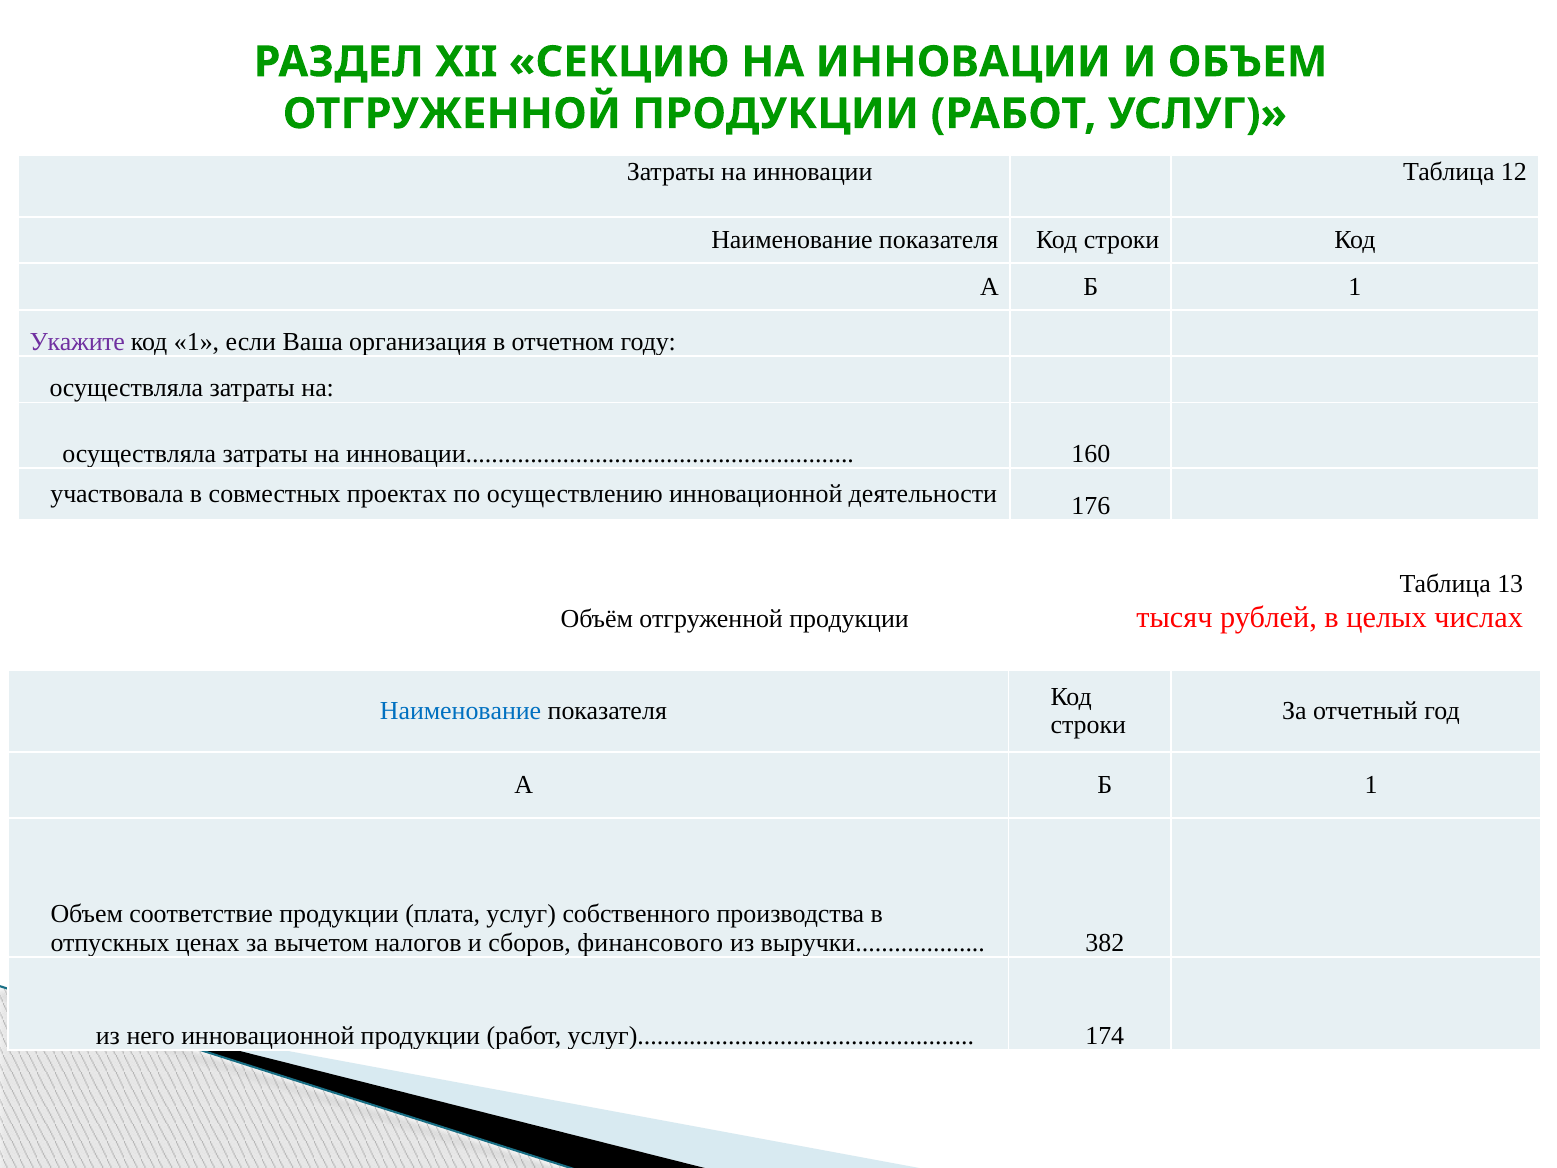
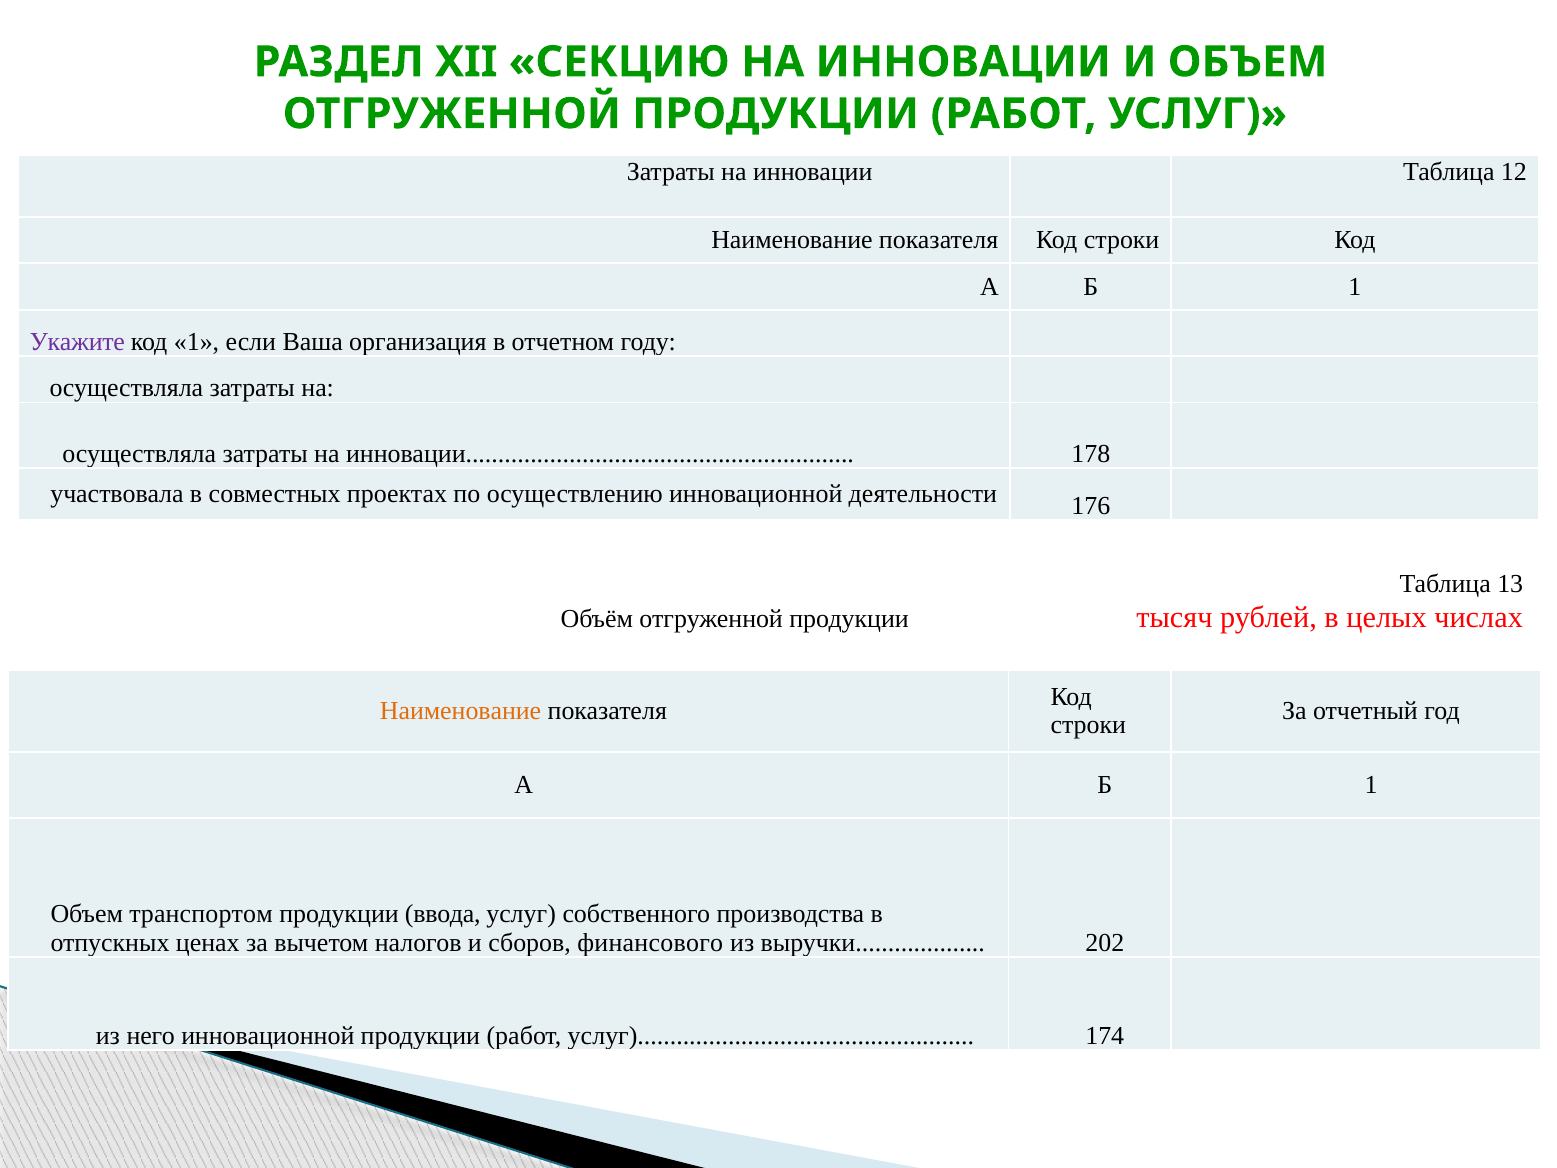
160: 160 -> 178
Наименование at (461, 711) colour: blue -> orange
соответствие: соответствие -> транспортом
плата: плата -> ввода
382: 382 -> 202
